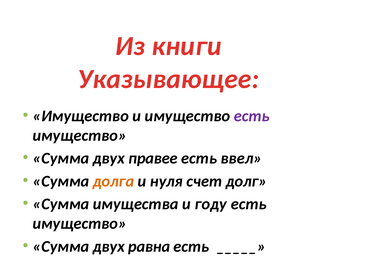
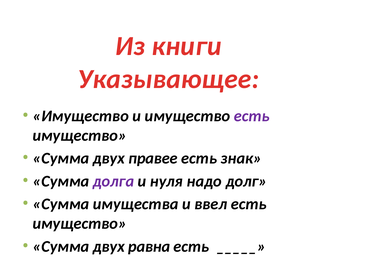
ввел: ввел -> знак
долга colour: orange -> purple
счет: счет -> надо
году: году -> ввел
